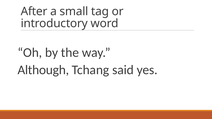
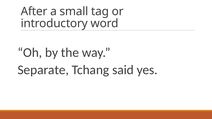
Although: Although -> Separate
